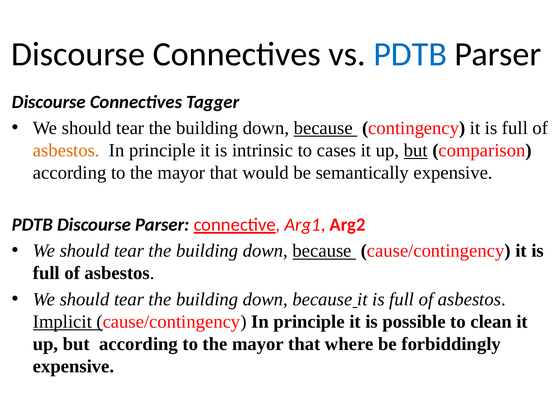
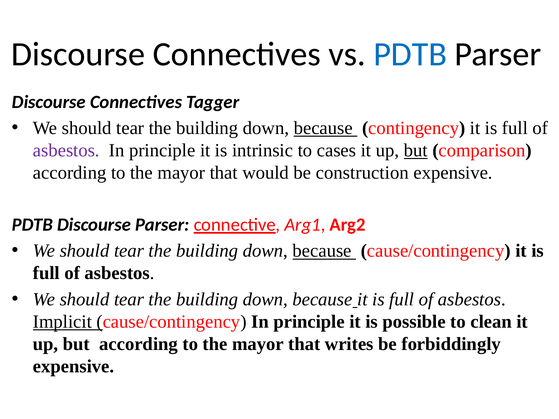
asbestos at (66, 150) colour: orange -> purple
semantically: semantically -> construction
where: where -> writes
